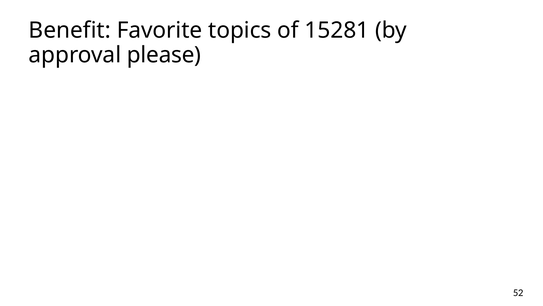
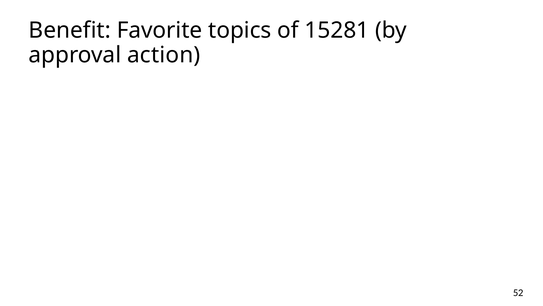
please: please -> action
